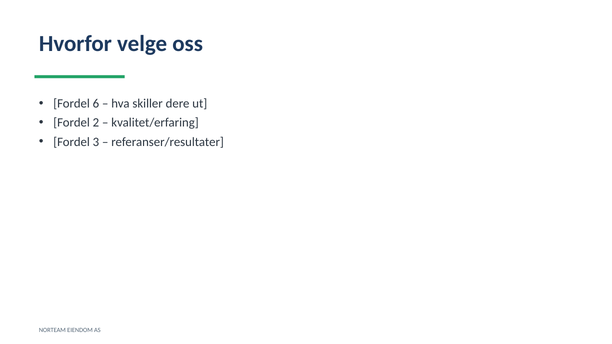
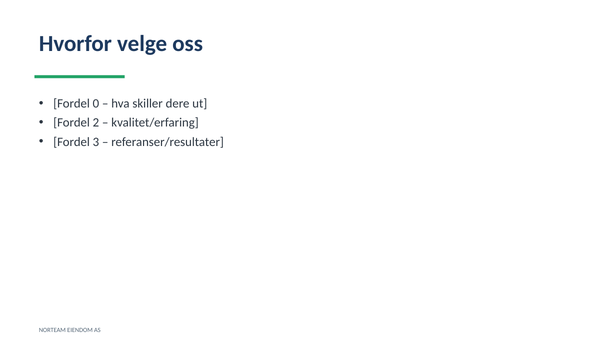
6: 6 -> 0
